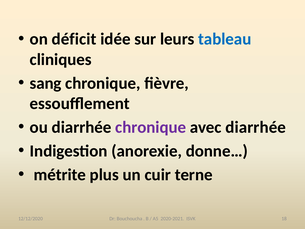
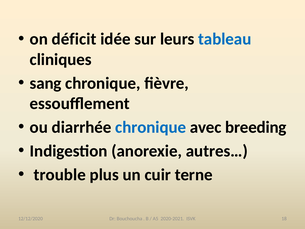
chronique at (151, 127) colour: purple -> blue
avec diarrhée: diarrhée -> breeding
donne…: donne… -> autres…
métrite: métrite -> trouble
